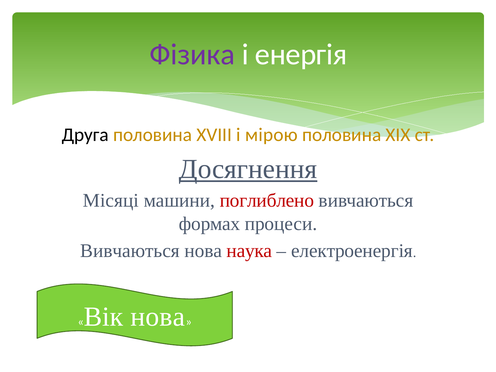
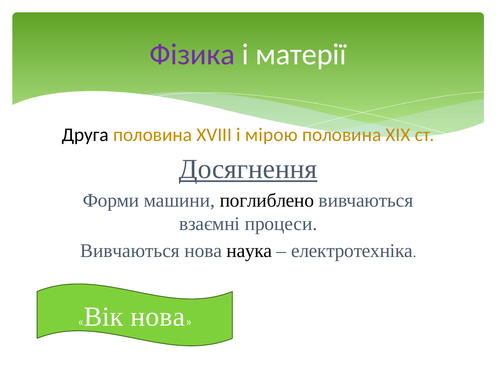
енергія: енергія -> матерії
Місяці: Місяці -> Форми
поглиблено colour: red -> black
формах: формах -> взаємні
наука colour: red -> black
електроенергія: електроенергія -> електротехніка
